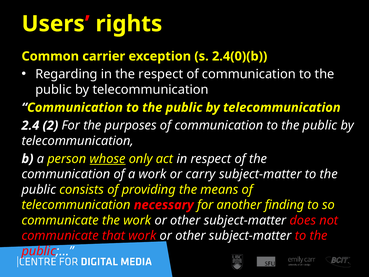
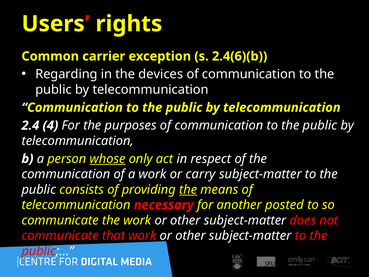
2.4(0)(b: 2.4(0)(b -> 2.4(6)(b
the respect: respect -> devices
2: 2 -> 4
the at (188, 189) underline: none -> present
finding: finding -> posted
